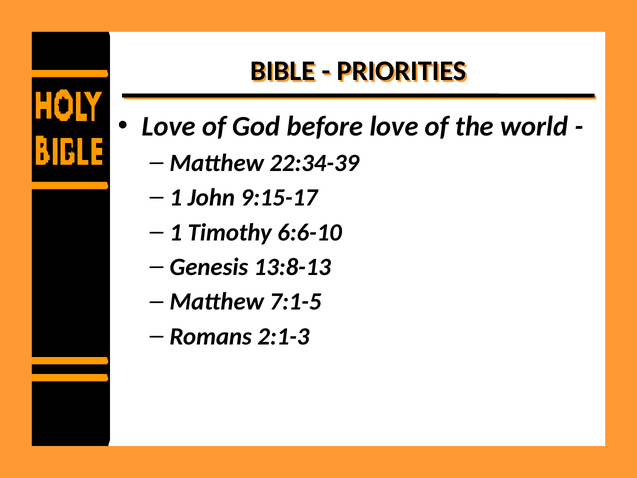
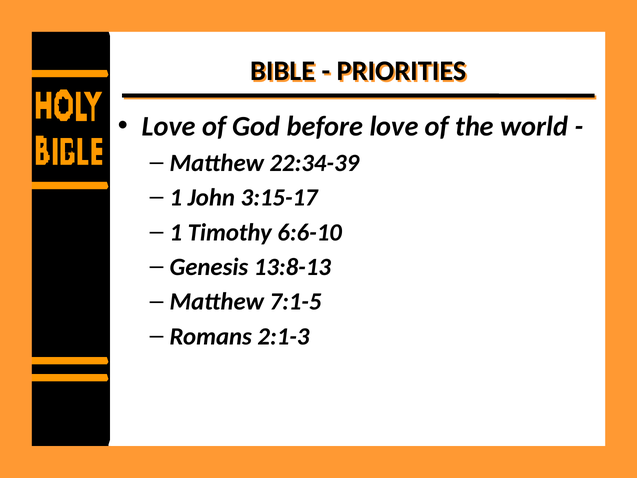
9:15-17: 9:15-17 -> 3:15-17
